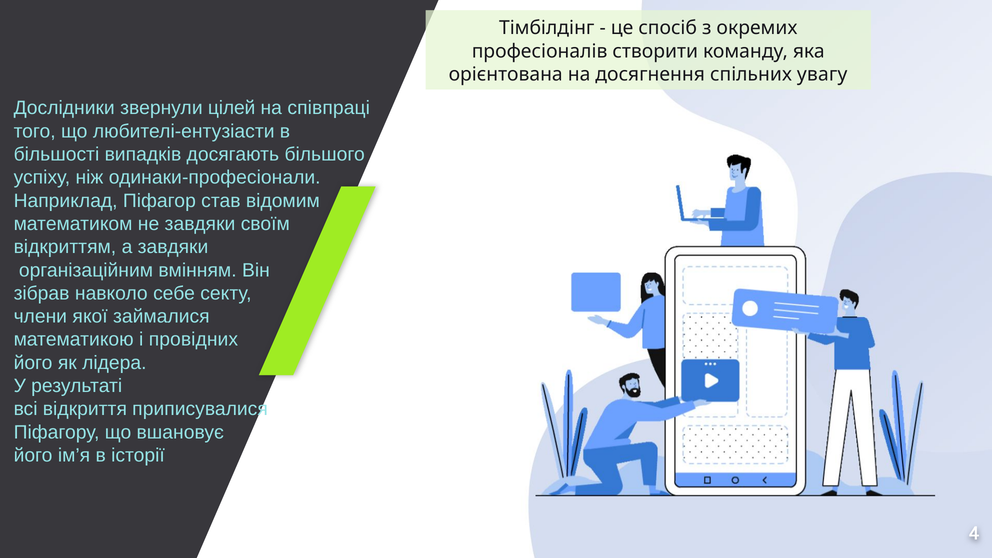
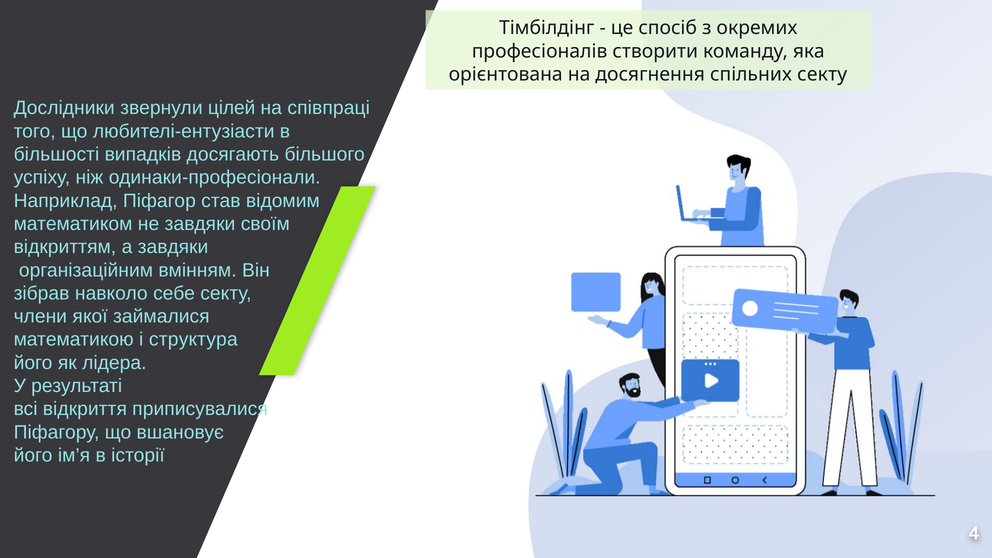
спільних увагу: увагу -> секту
провідних: провідних -> структура
